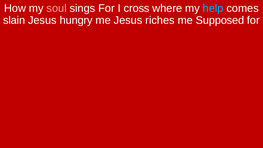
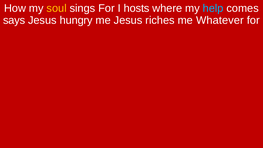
soul colour: pink -> yellow
cross: cross -> hosts
slain: slain -> says
Supposed: Supposed -> Whatever
